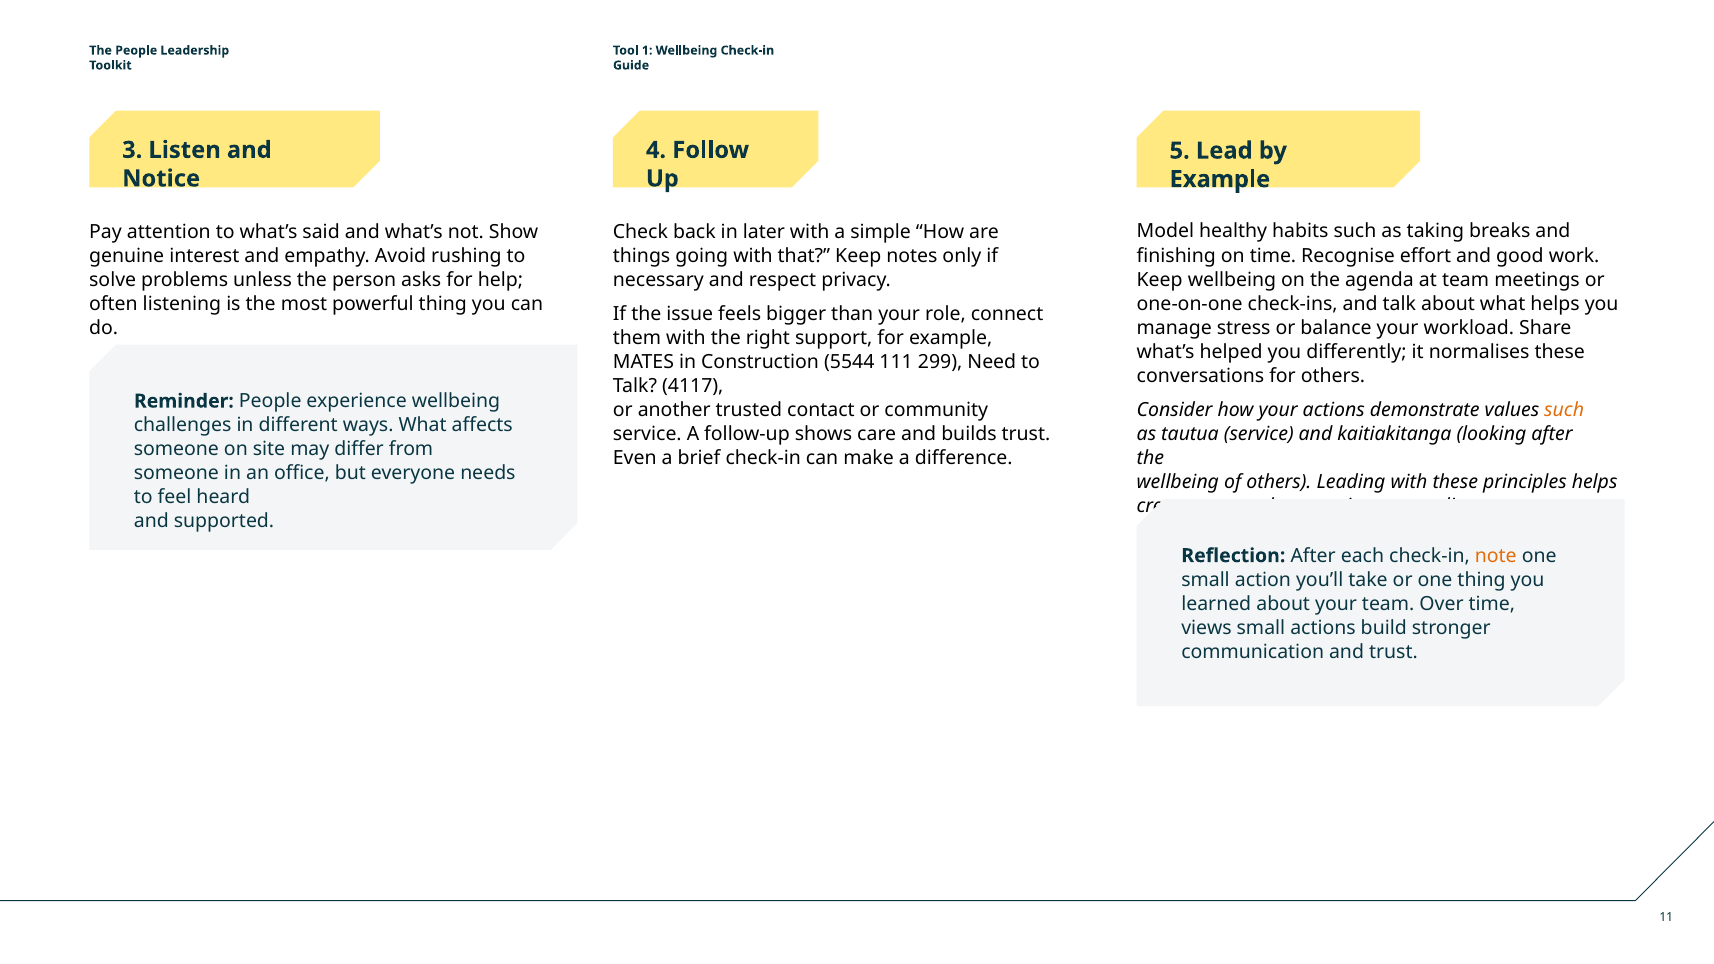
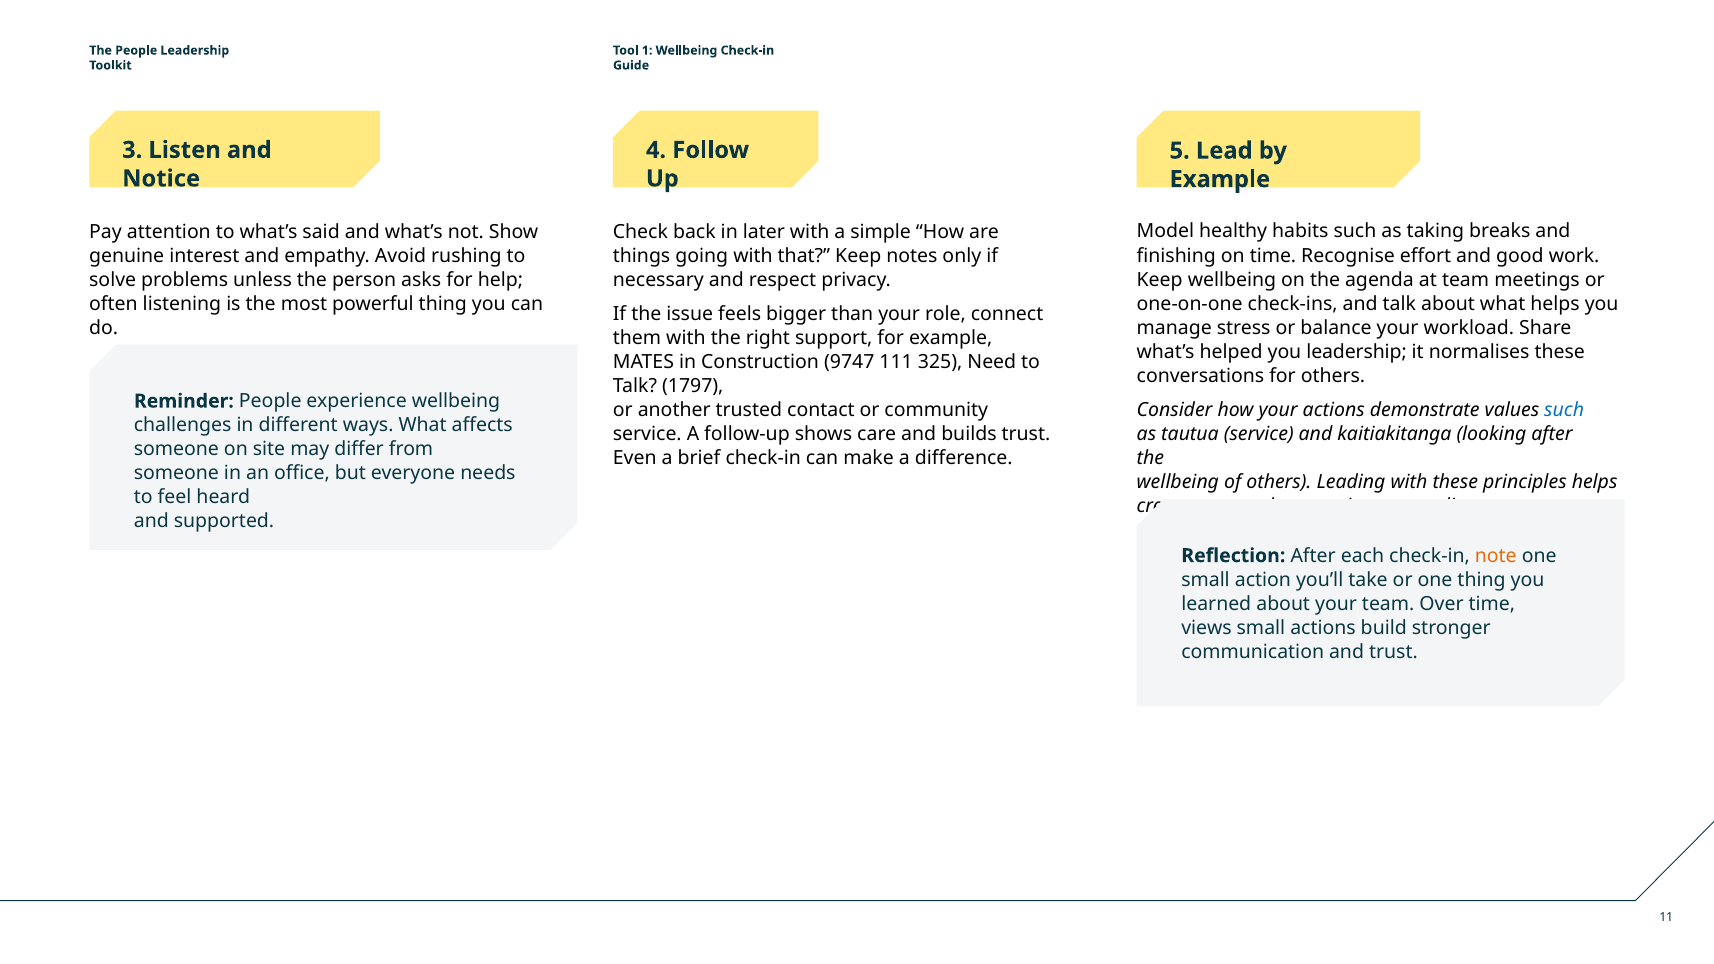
you differently: differently -> leadership
5544: 5544 -> 9747
299: 299 -> 325
4117: 4117 -> 1797
such at (1564, 410) colour: orange -> blue
